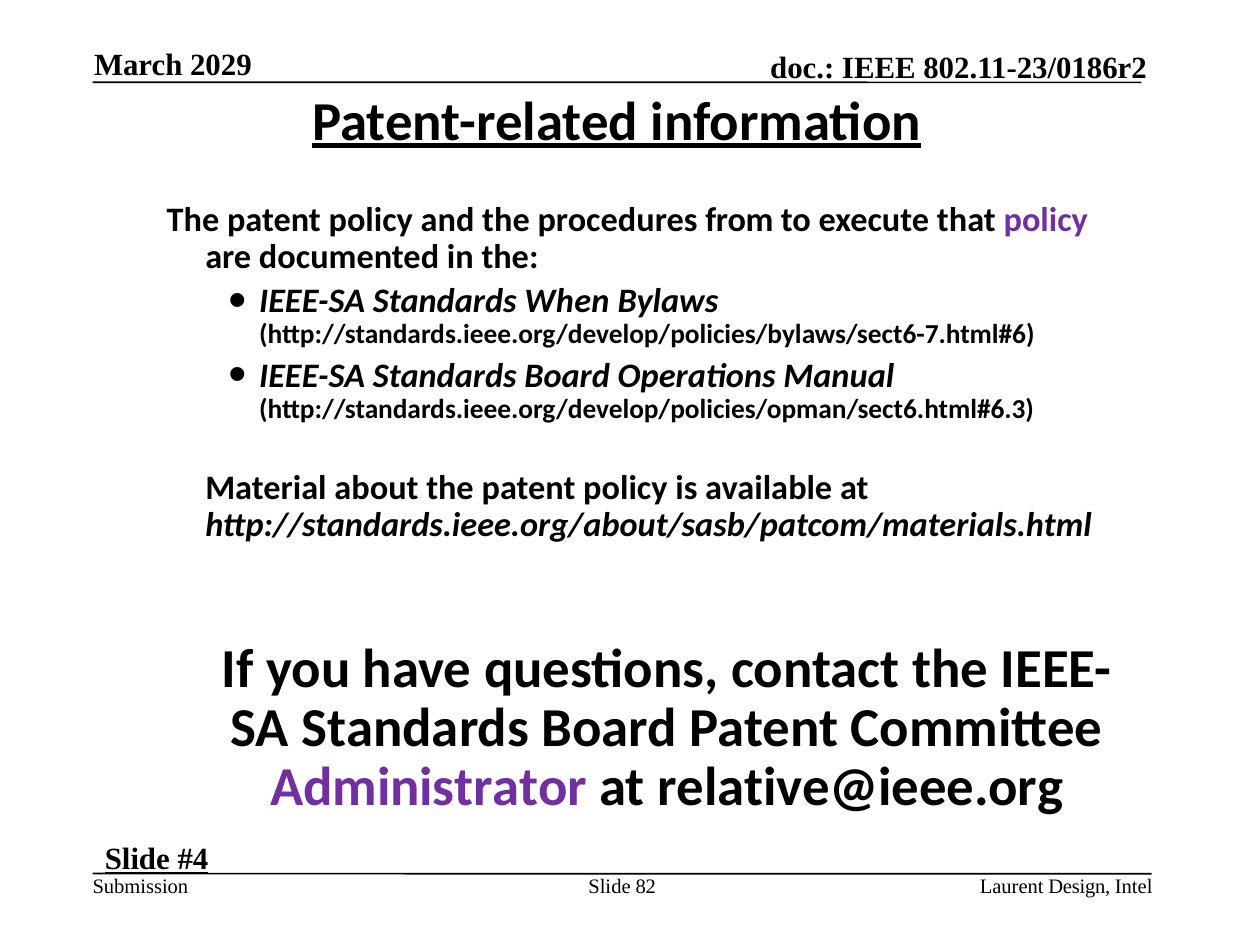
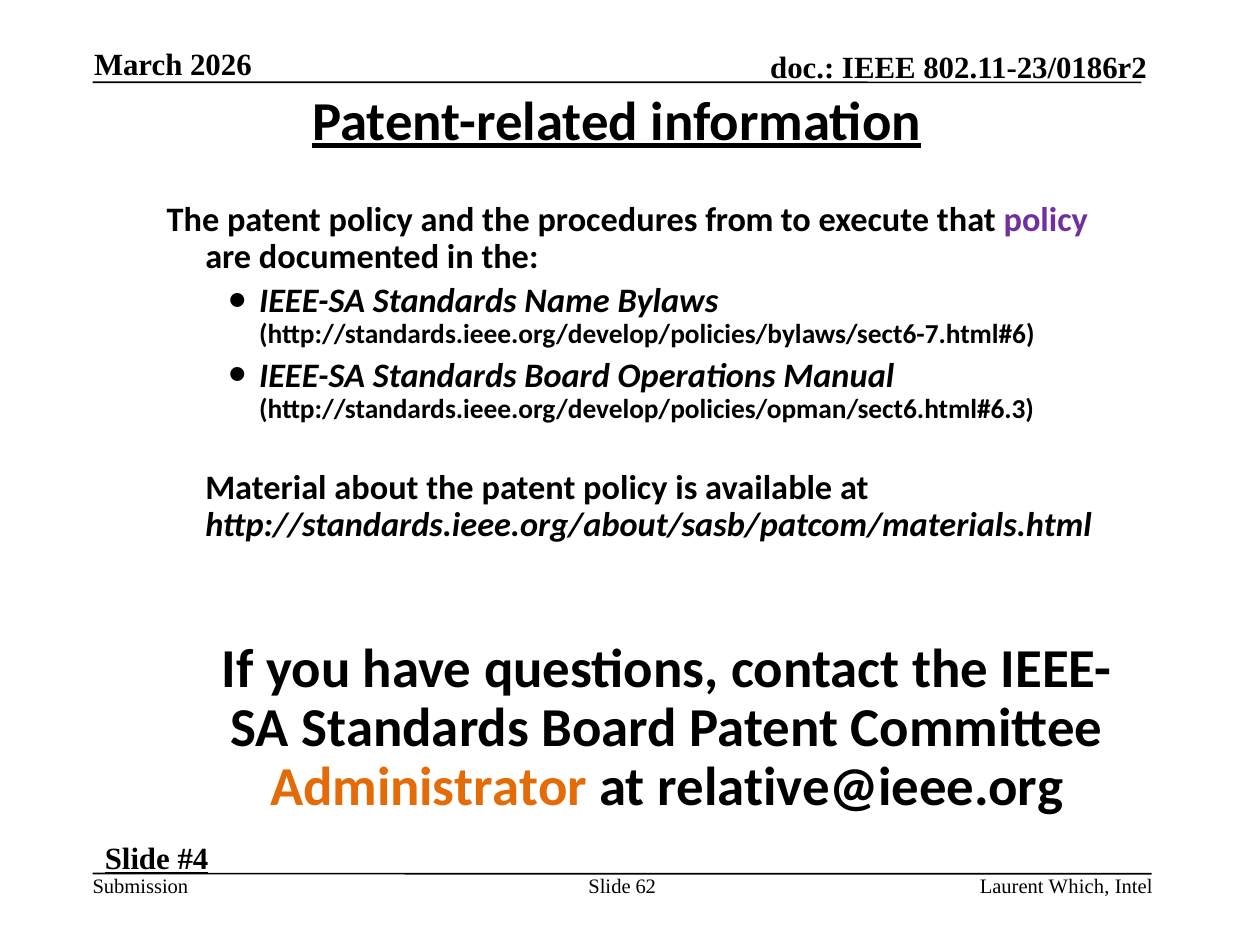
2029: 2029 -> 2026
When: When -> Name
Administrator colour: purple -> orange
82: 82 -> 62
Design: Design -> Which
